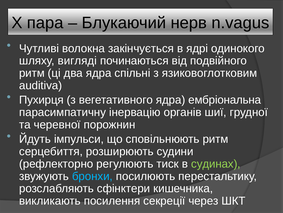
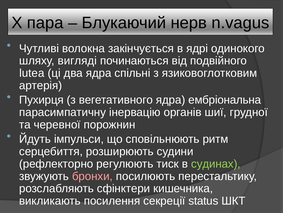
ритм at (32, 73): ритм -> lutea
auditiva: auditiva -> артерія
бронхи colour: light blue -> pink
через: через -> status
